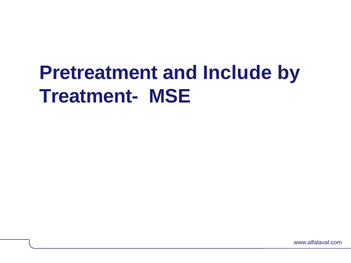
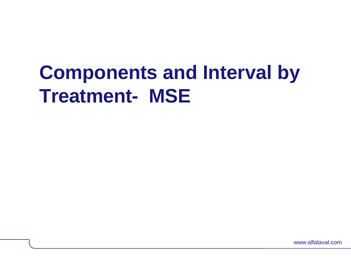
Pretreatment: Pretreatment -> Components
Include: Include -> Interval
